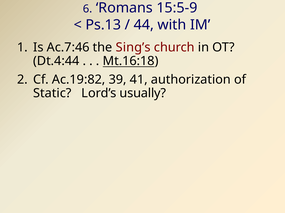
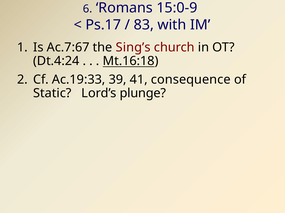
15:5-9: 15:5-9 -> 15:0-9
Ps.13: Ps.13 -> Ps.17
44: 44 -> 83
Ac.7:46: Ac.7:46 -> Ac.7:67
Dt.4:44: Dt.4:44 -> Dt.4:24
Ac.19:82: Ac.19:82 -> Ac.19:33
authorization: authorization -> consequence
usually: usually -> plunge
